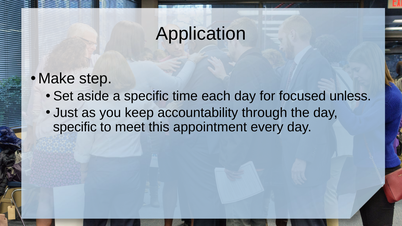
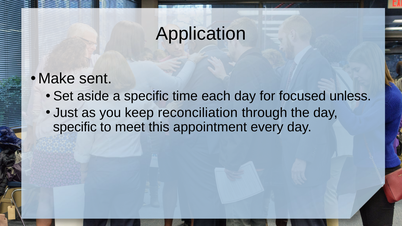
step: step -> sent
accountability: accountability -> reconciliation
